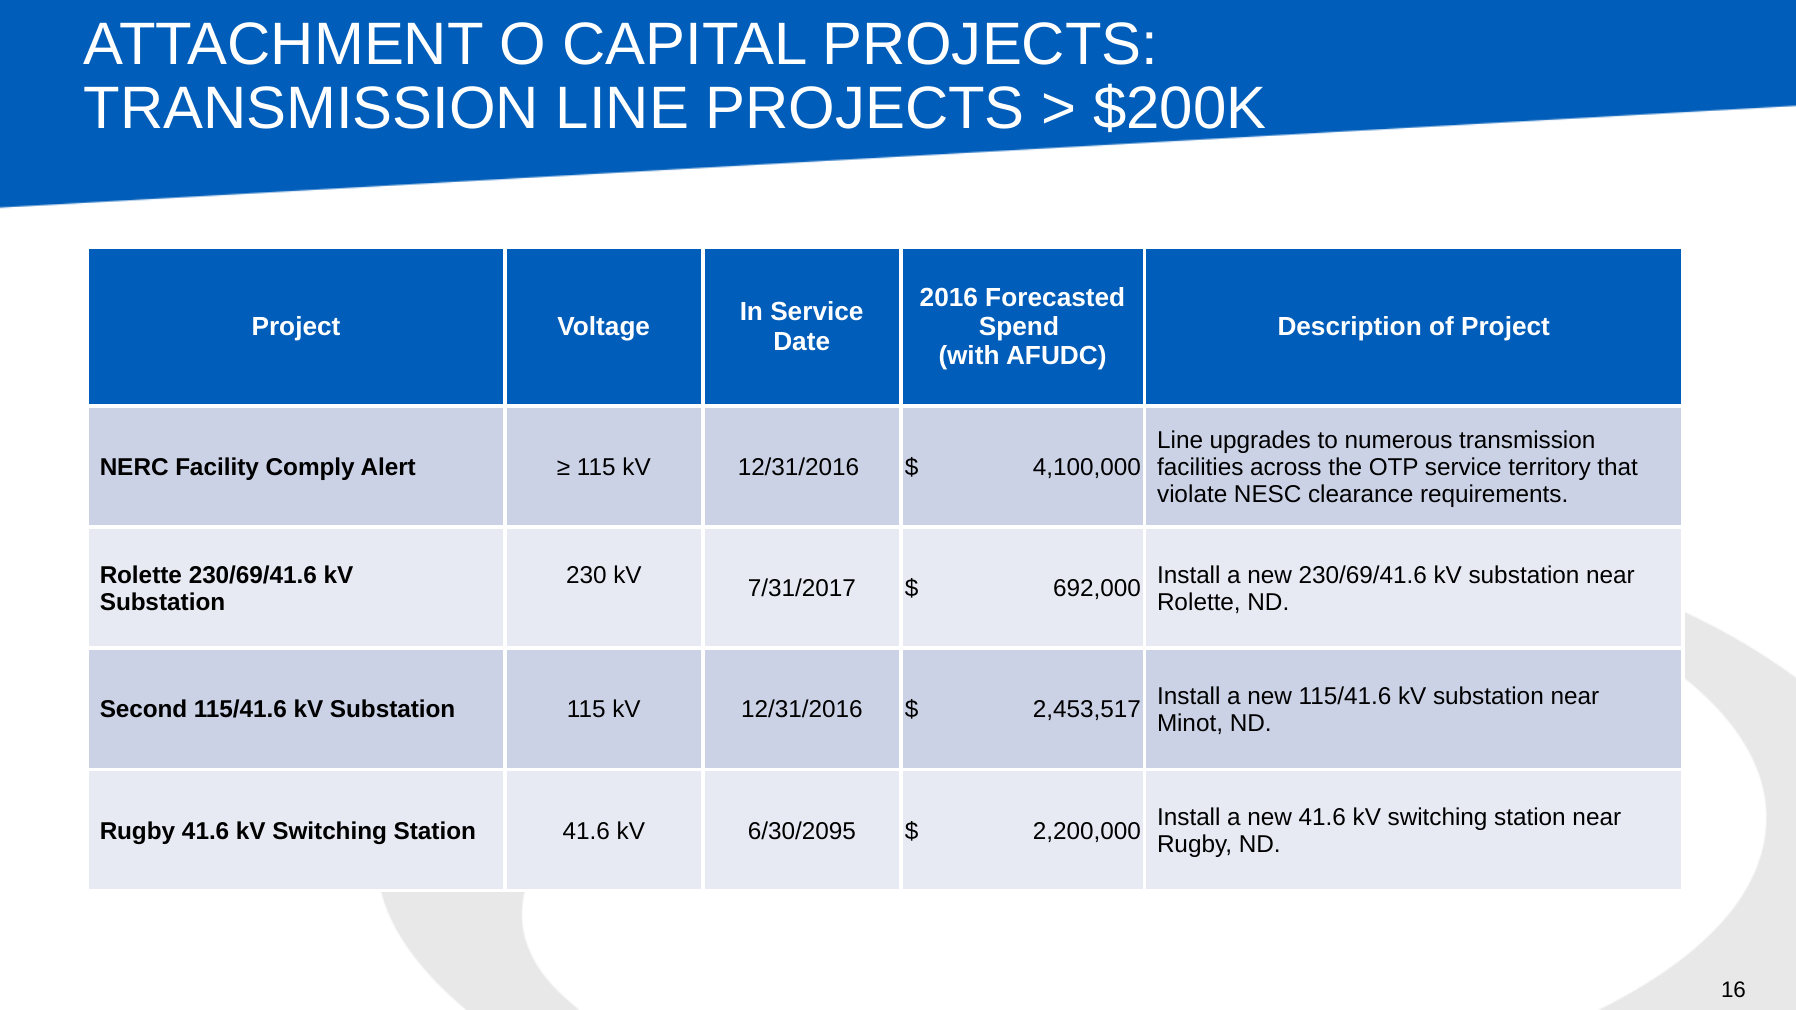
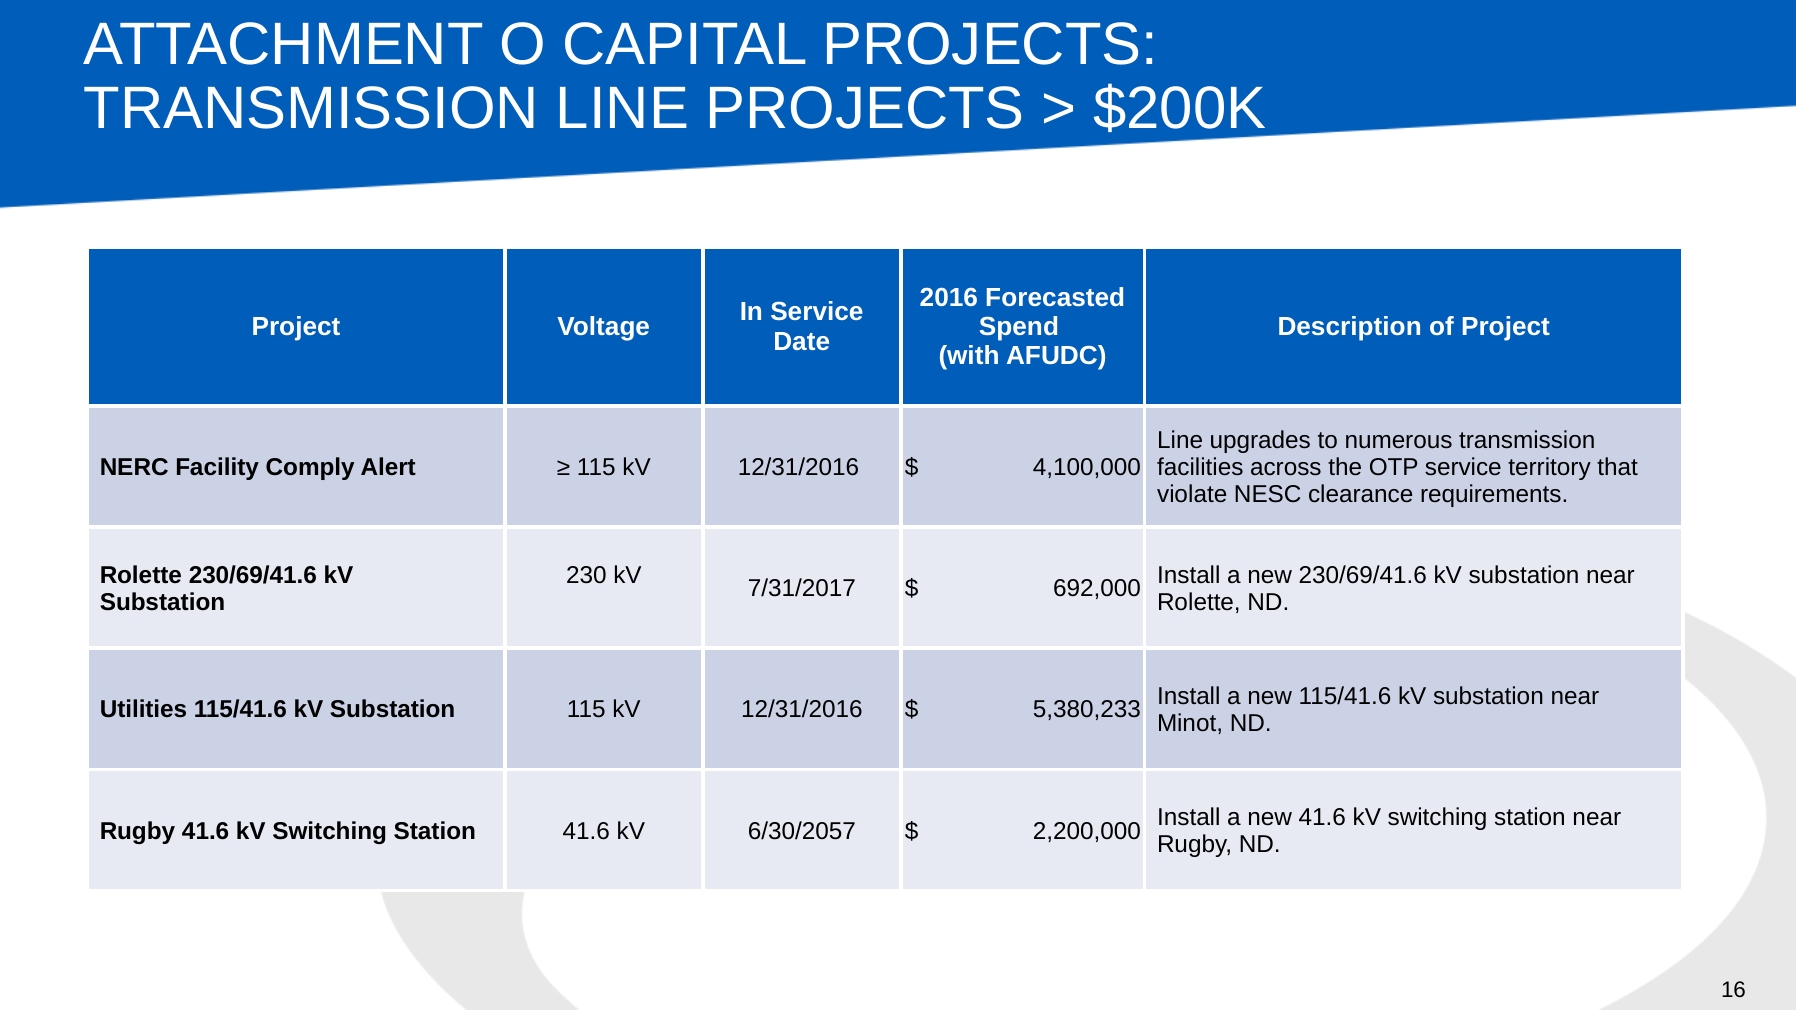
Second: Second -> Utilities
2,453,517: 2,453,517 -> 5,380,233
6/30/2095: 6/30/2095 -> 6/30/2057
